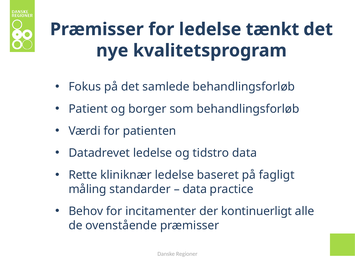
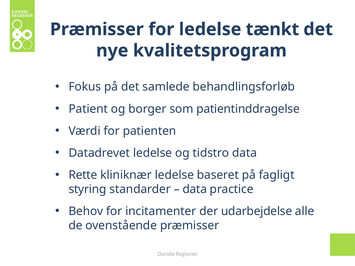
som behandlingsforløb: behandlingsforløb -> patientinddragelse
måling: måling -> styring
kontinuerligt: kontinuerligt -> udarbejdelse
